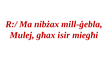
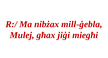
isir: isir -> jiġi
